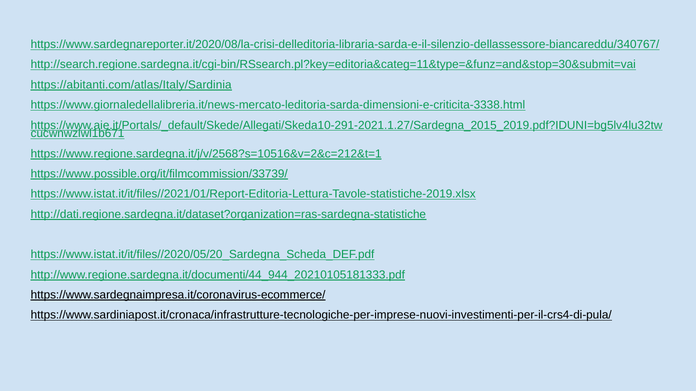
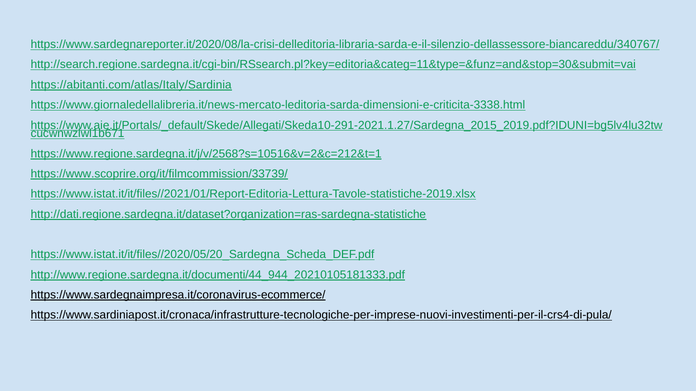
https://www.possible.org/it/filmcommission/33739/: https://www.possible.org/it/filmcommission/33739/ -> https://www.scoprire.org/it/filmcommission/33739/
